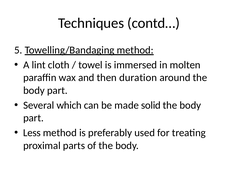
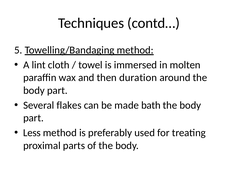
which: which -> flakes
solid: solid -> bath
